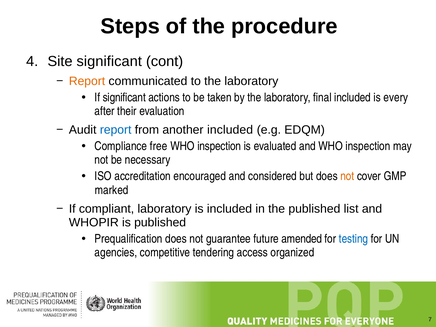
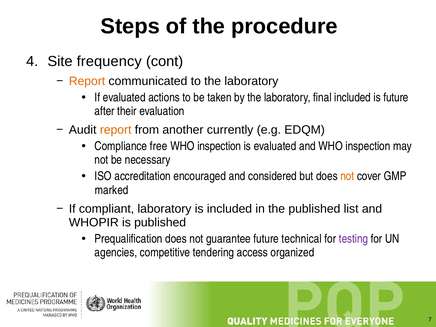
Site significant: significant -> frequency
If significant: significant -> evaluated
is every: every -> future
report at (116, 130) colour: blue -> orange
another included: included -> currently
amended: amended -> technical
testing colour: blue -> purple
